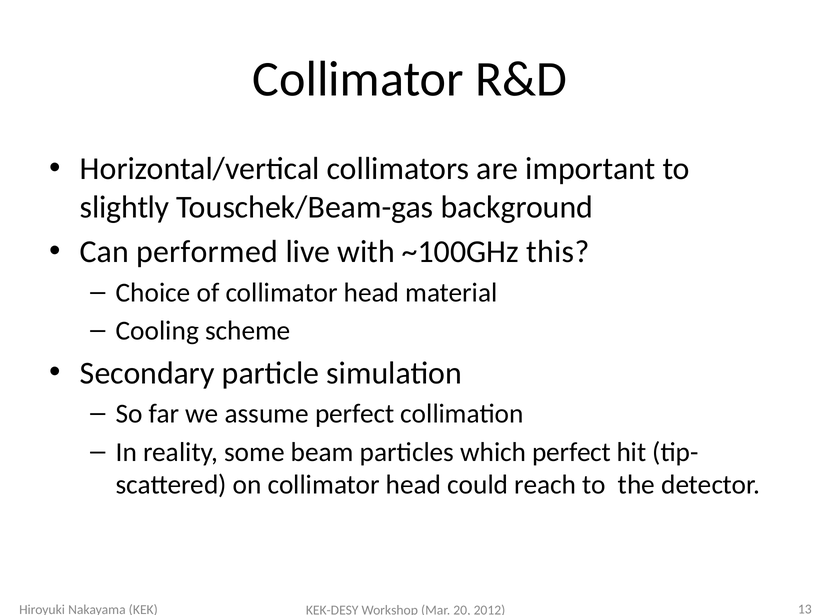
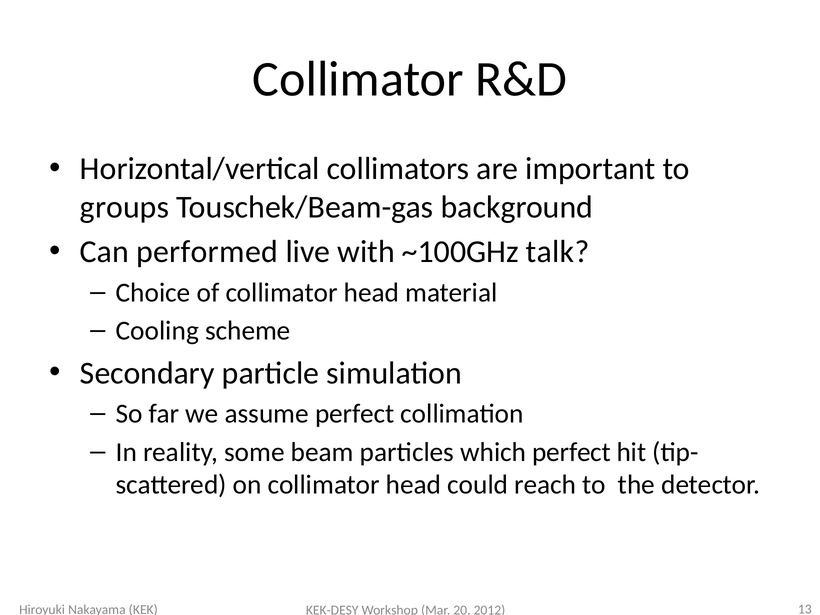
slightly: slightly -> groups
this: this -> talk
